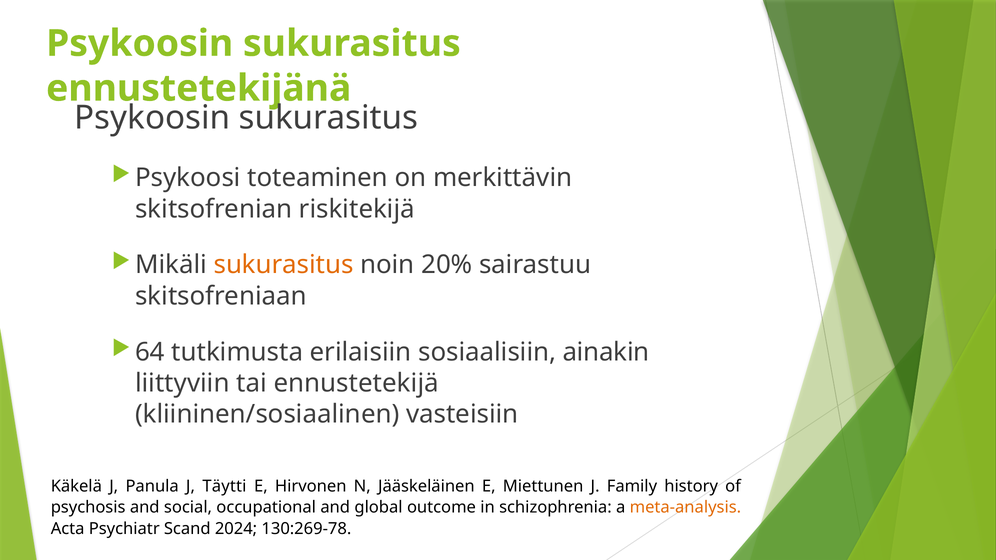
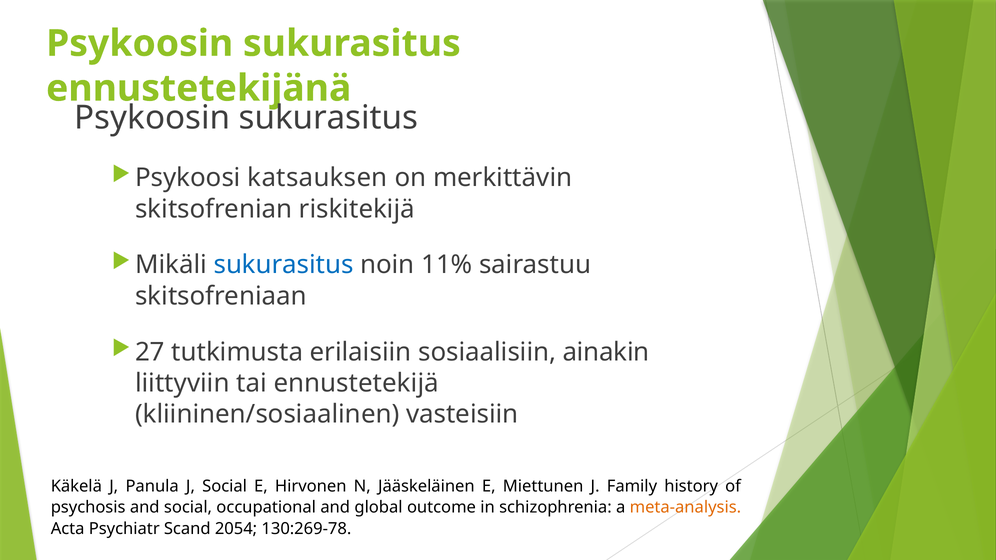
toteaminen: toteaminen -> katsauksen
sukurasitus at (284, 265) colour: orange -> blue
20%: 20% -> 11%
64: 64 -> 27
J Täytti: Täytti -> Social
2024: 2024 -> 2054
